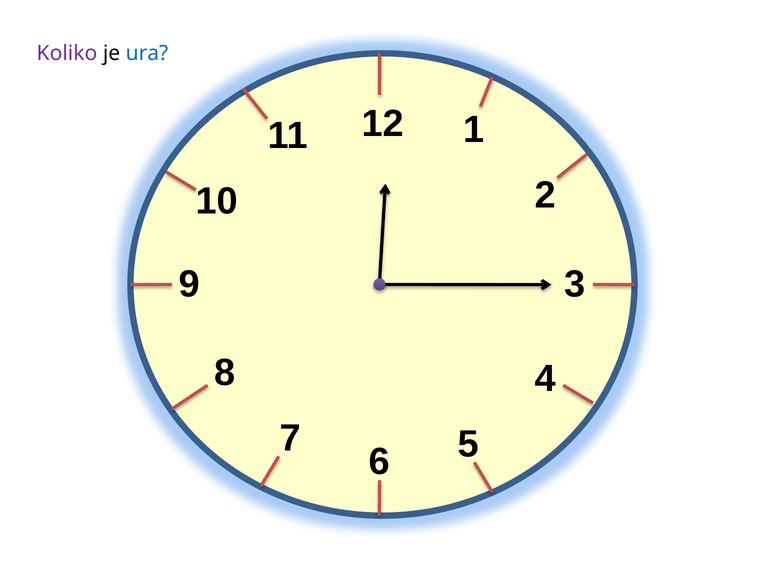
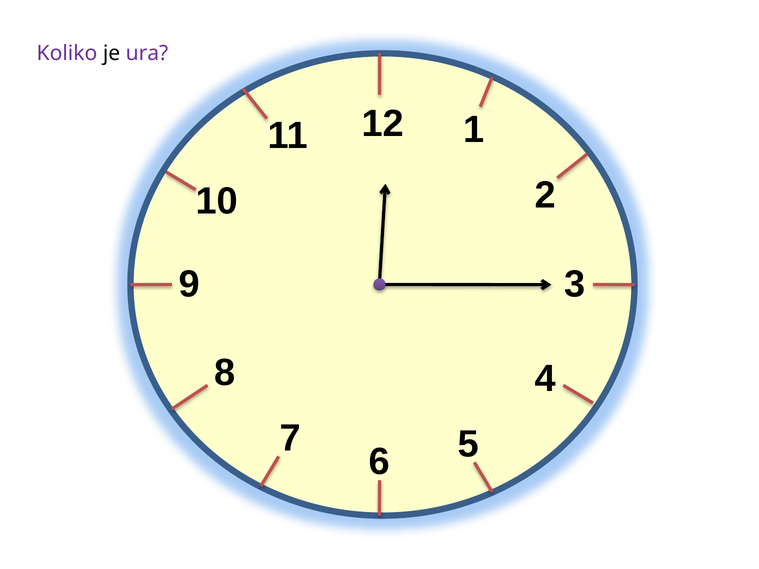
ura colour: blue -> purple
